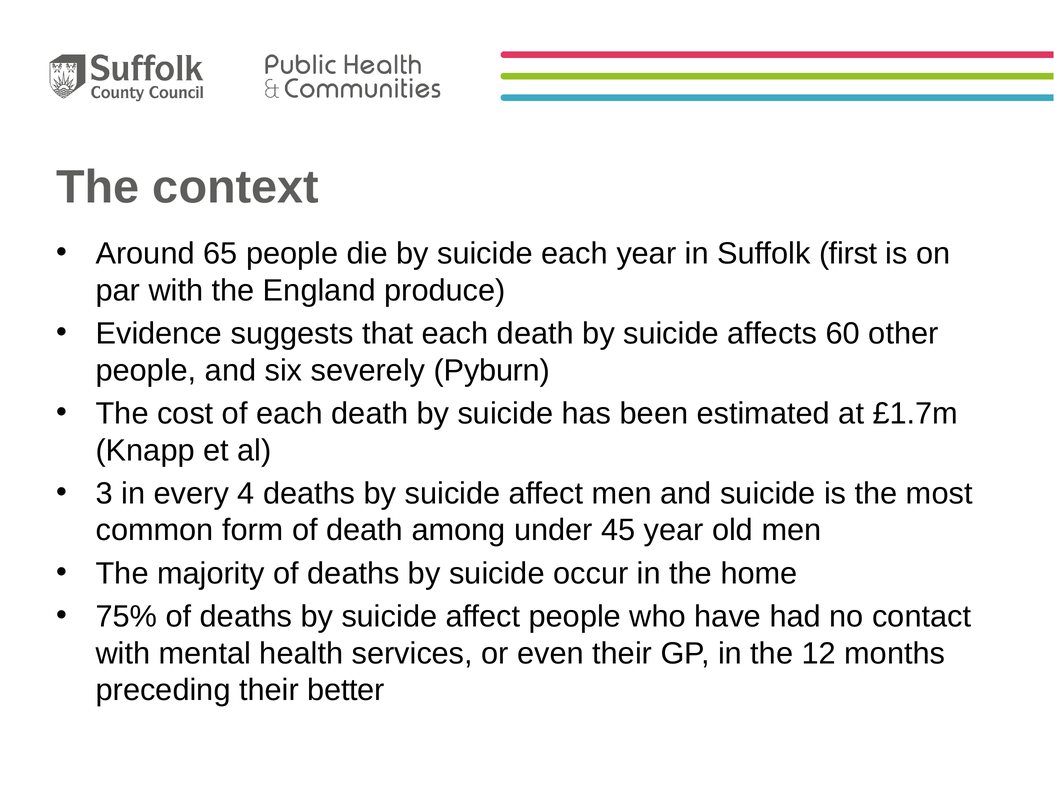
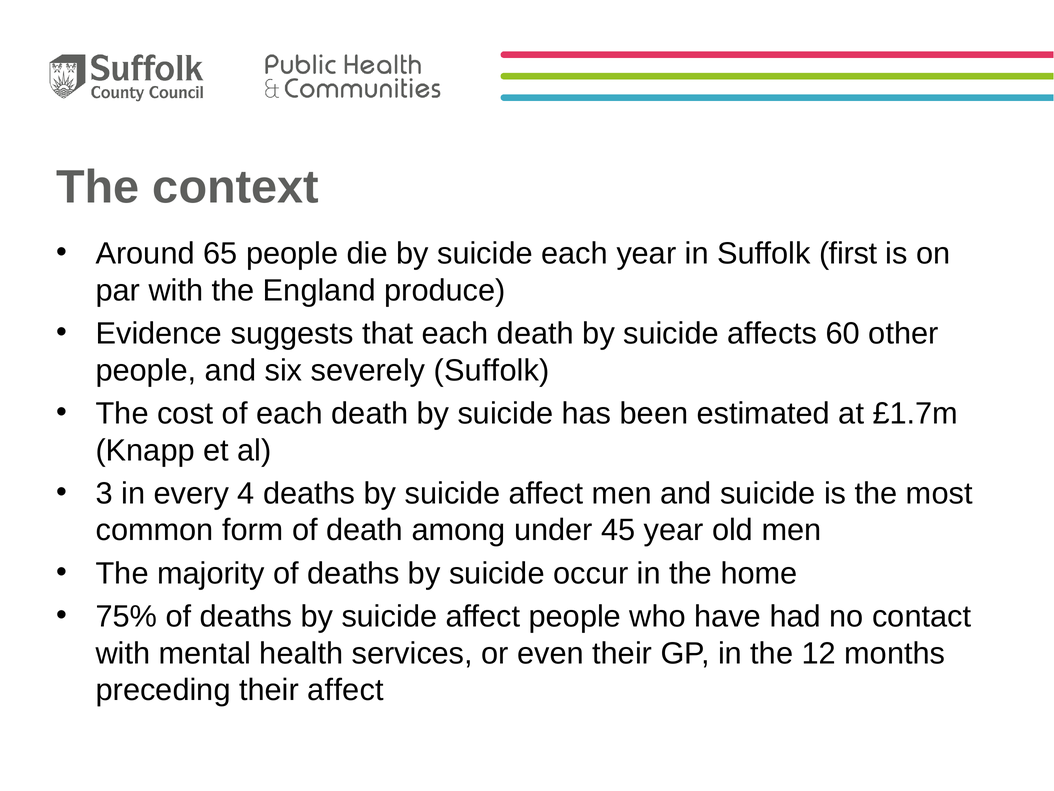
severely Pyburn: Pyburn -> Suffolk
their better: better -> affect
